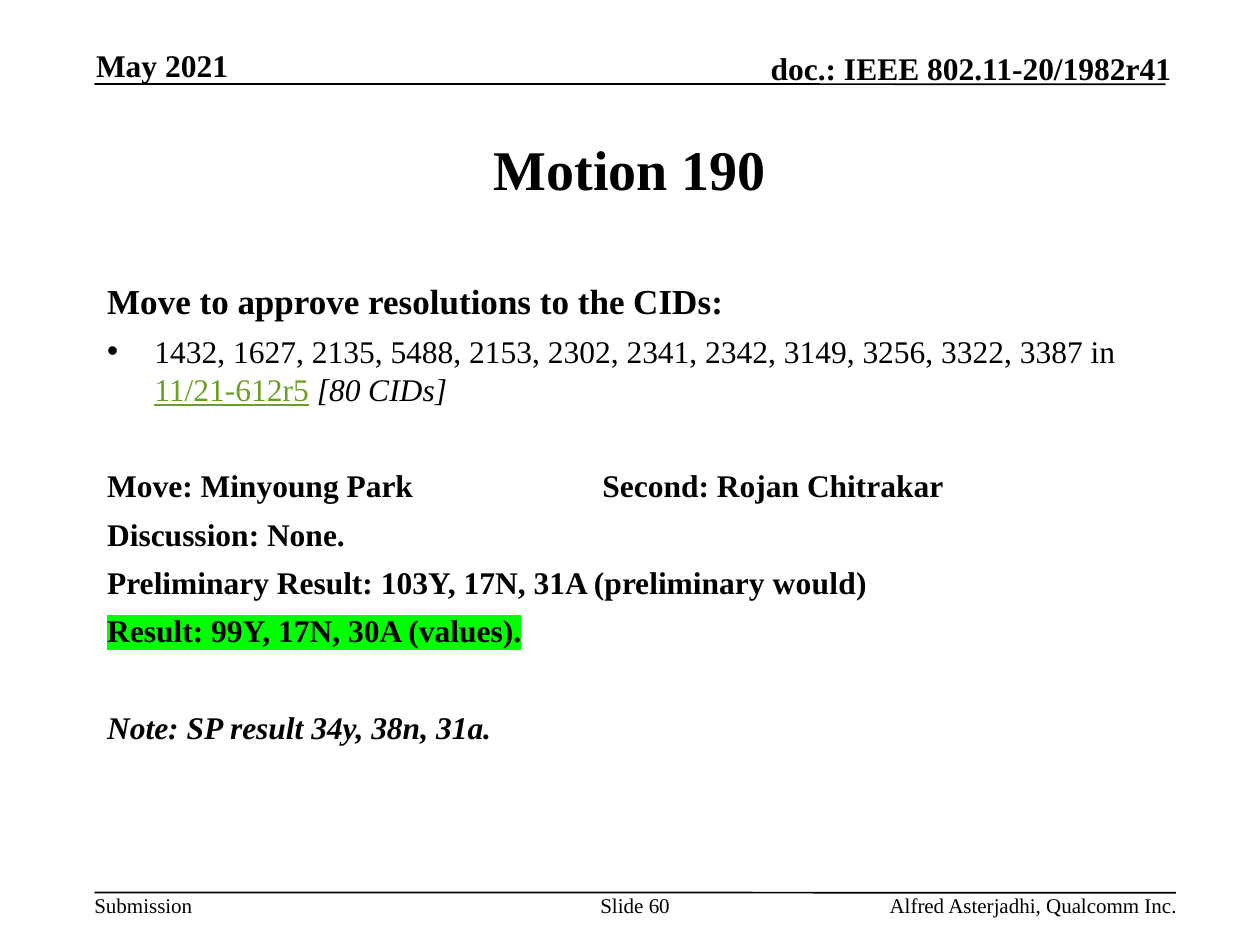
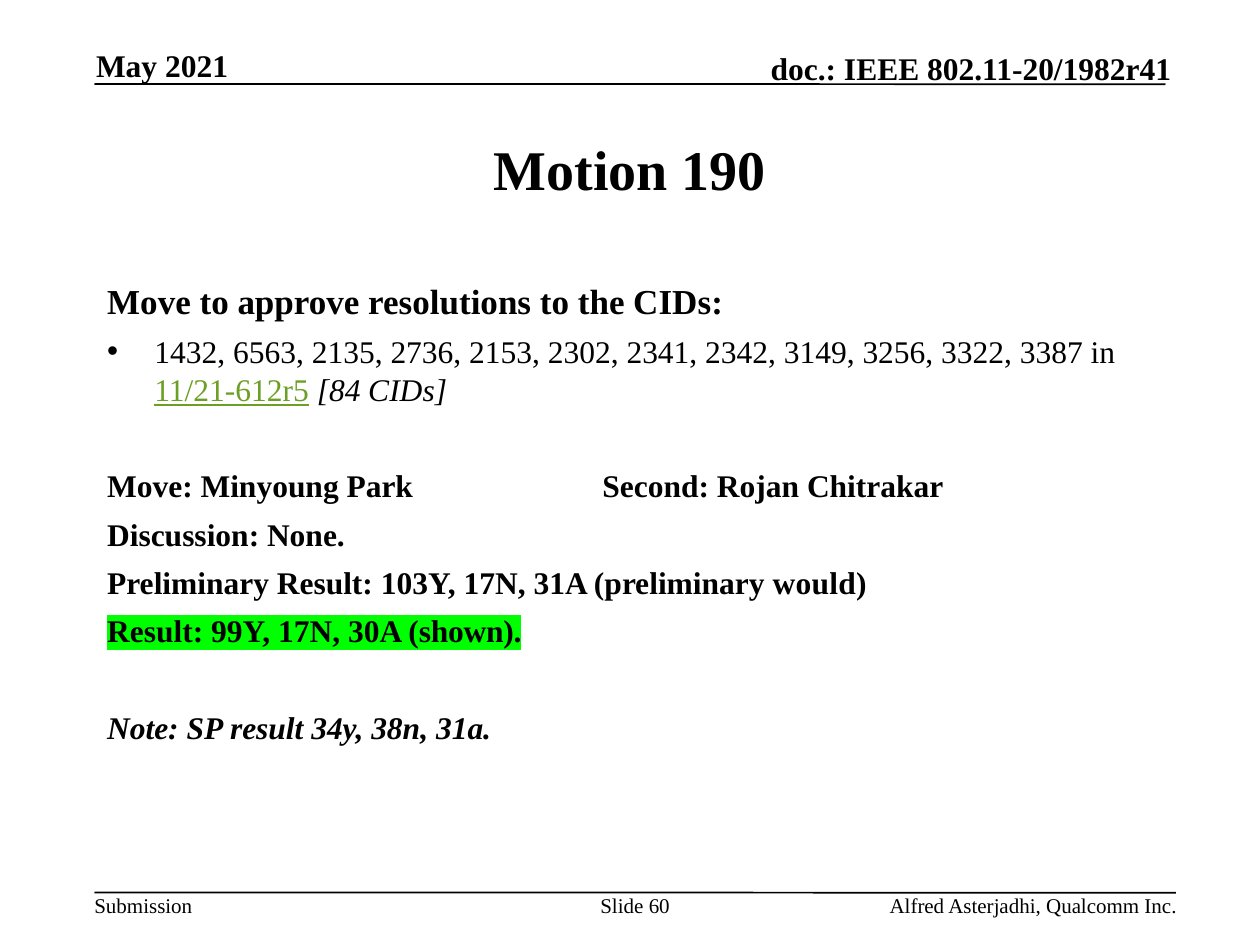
1627: 1627 -> 6563
5488: 5488 -> 2736
80: 80 -> 84
values: values -> shown
